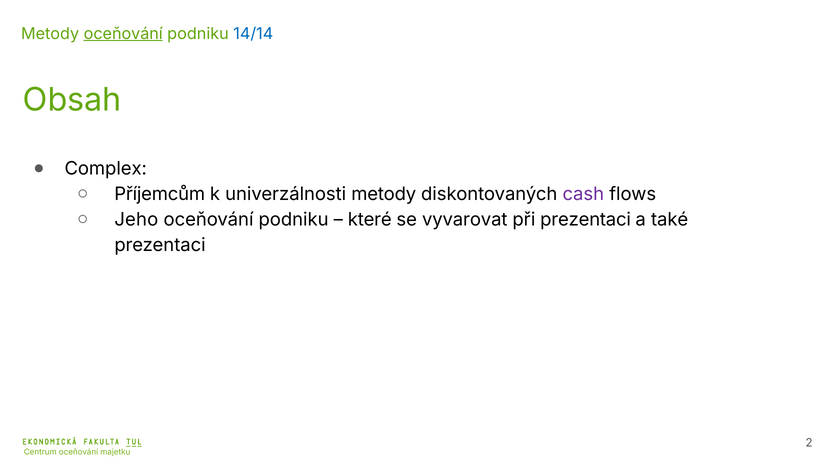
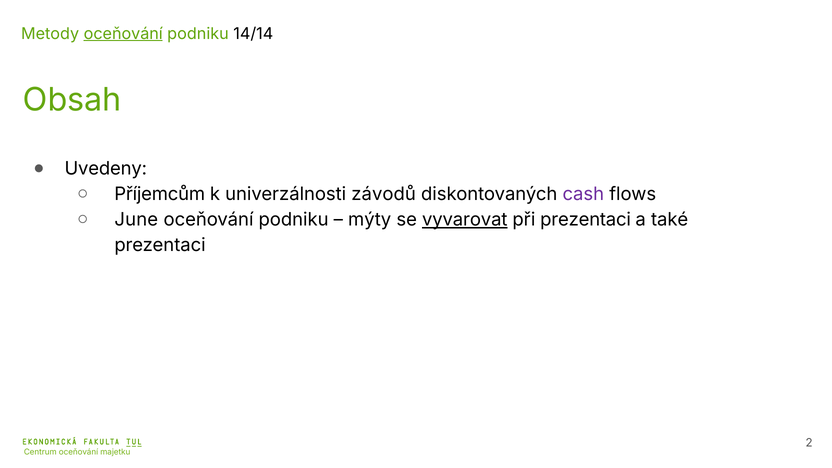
14/14 colour: blue -> black
Complex: Complex -> Uvedeny
univerzálnosti metody: metody -> závodů
Jeho: Jeho -> June
které: které -> mýty
vyvarovat underline: none -> present
